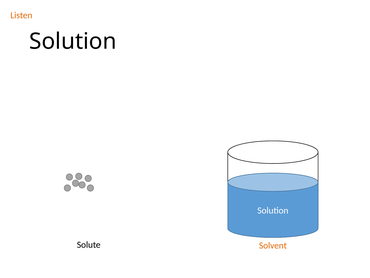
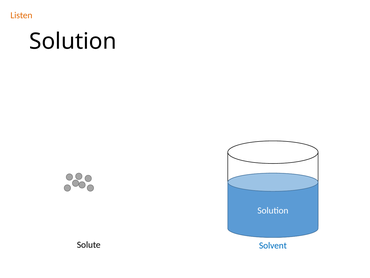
Solvent colour: orange -> blue
